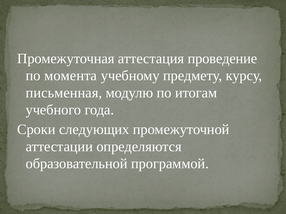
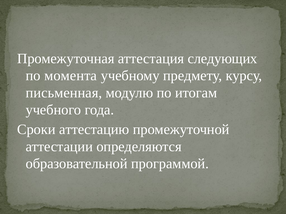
проведение: проведение -> следующих
следующих: следующих -> аттестацию
